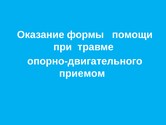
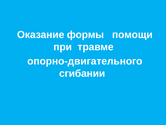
приемом: приемом -> сгибании
